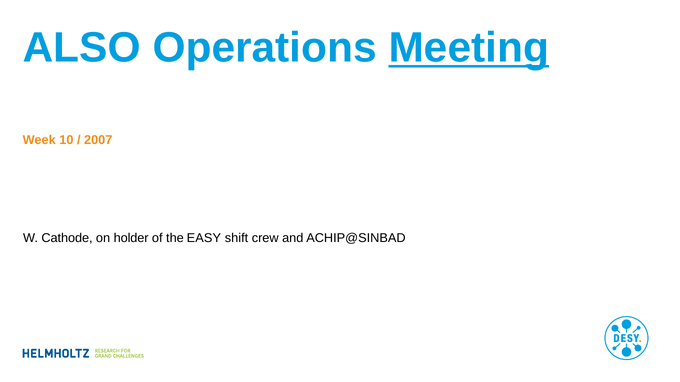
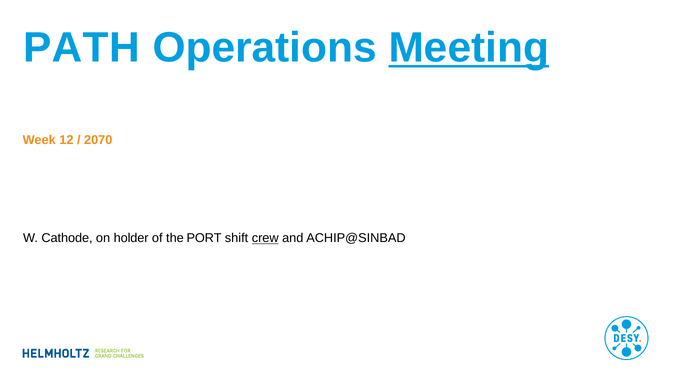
ALSO: ALSO -> PATH
10: 10 -> 12
2007: 2007 -> 2070
EASY: EASY -> PORT
crew underline: none -> present
